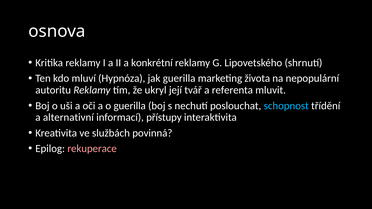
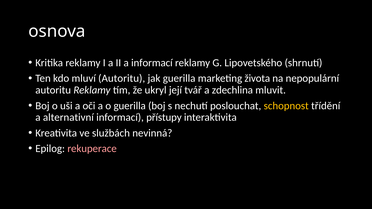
a konkrétní: konkrétní -> informací
mluví Hypnóza: Hypnóza -> Autoritu
referenta: referenta -> zdechlina
schopnost colour: light blue -> yellow
povinná: povinná -> nevinná
